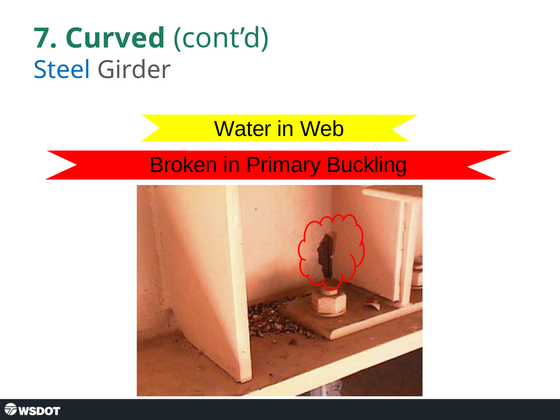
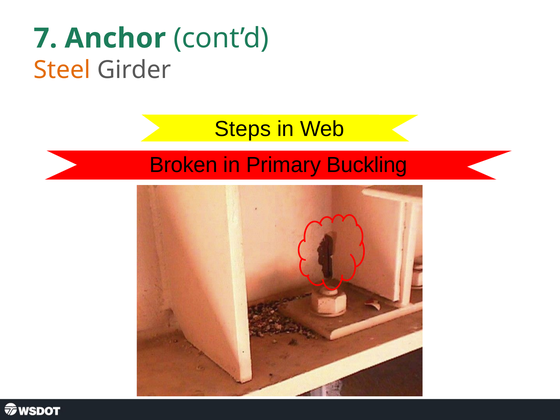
Curved: Curved -> Anchor
Steel colour: blue -> orange
Water: Water -> Steps
